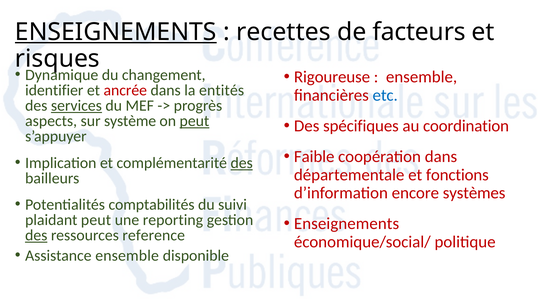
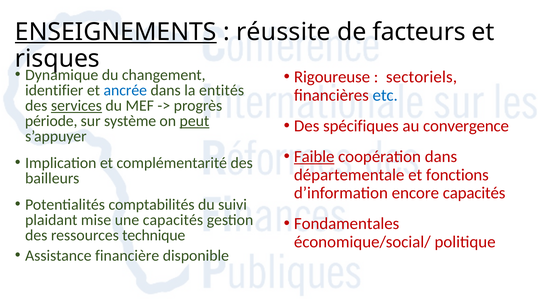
recettes: recettes -> réussite
ensemble at (422, 77): ensemble -> sectoriels
ancrée colour: red -> blue
aspects: aspects -> période
coordination: coordination -> convergence
Faible underline: none -> present
des at (242, 163) underline: present -> none
encore systèmes: systèmes -> capacités
plaidant peut: peut -> mise
une reporting: reporting -> capacités
Enseignements at (347, 224): Enseignements -> Fondamentales
des at (36, 236) underline: present -> none
reference: reference -> technique
Assistance ensemble: ensemble -> financière
